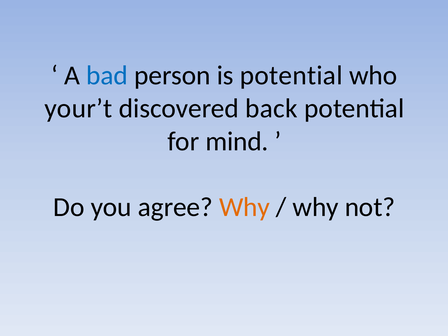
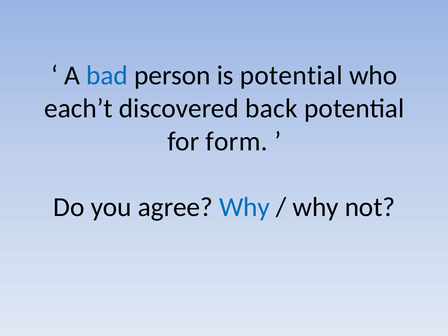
your’t: your’t -> each’t
mind: mind -> form
Why at (244, 207) colour: orange -> blue
